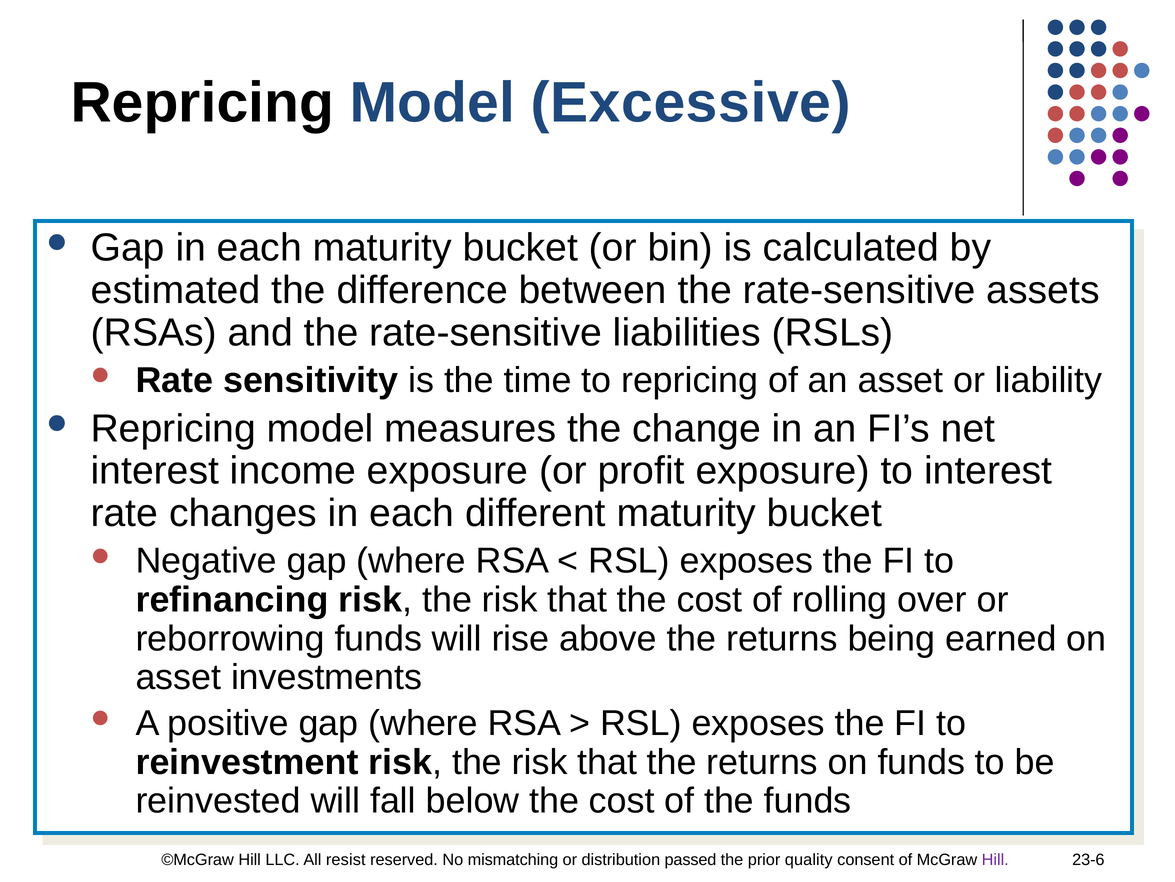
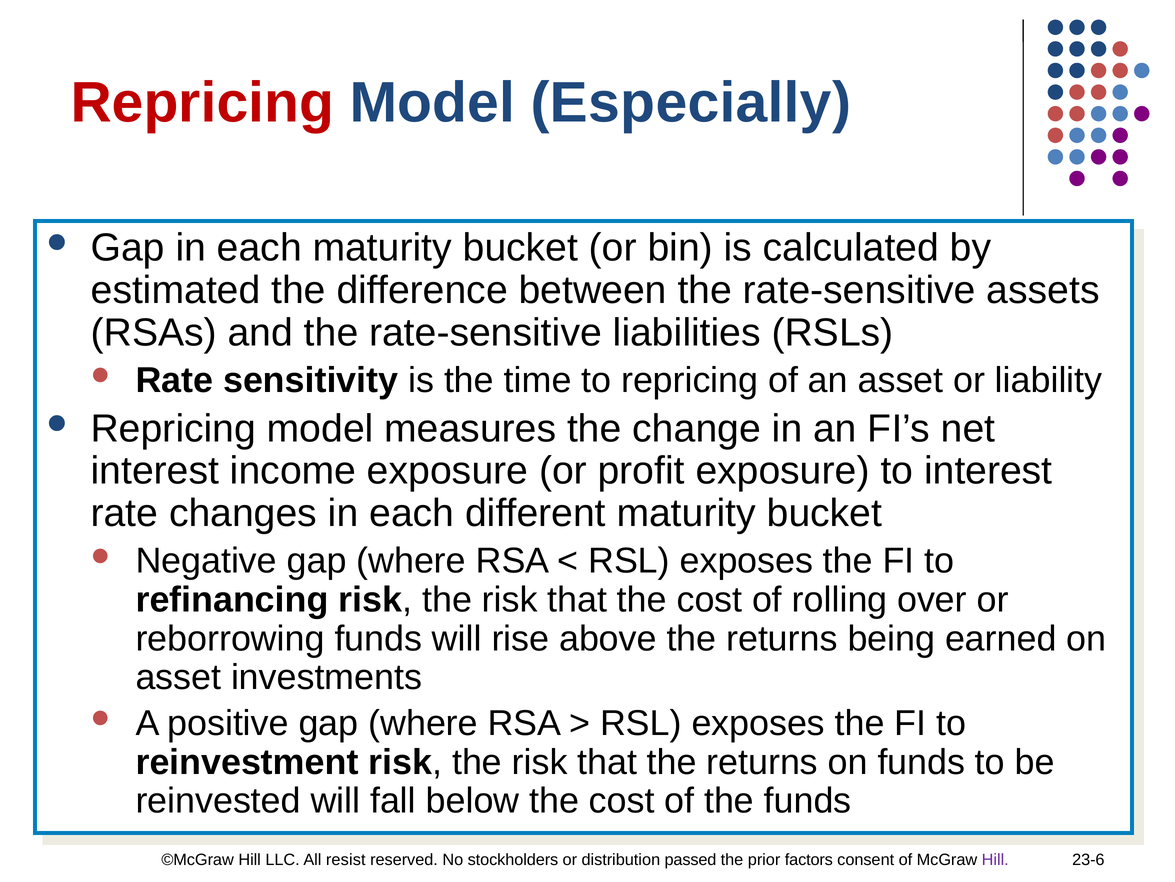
Repricing at (202, 103) colour: black -> red
Excessive: Excessive -> Especially
mismatching: mismatching -> stockholders
quality: quality -> factors
